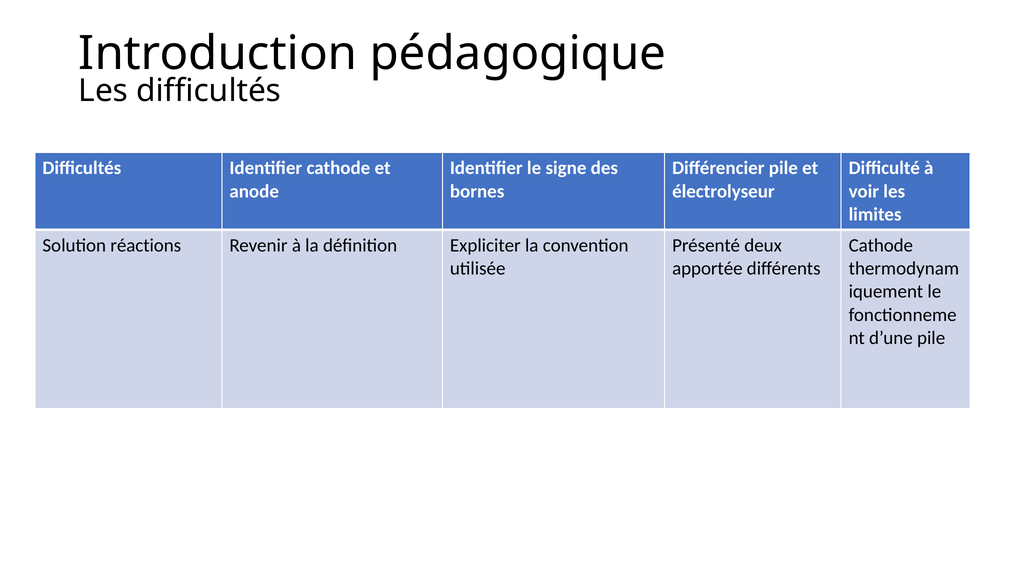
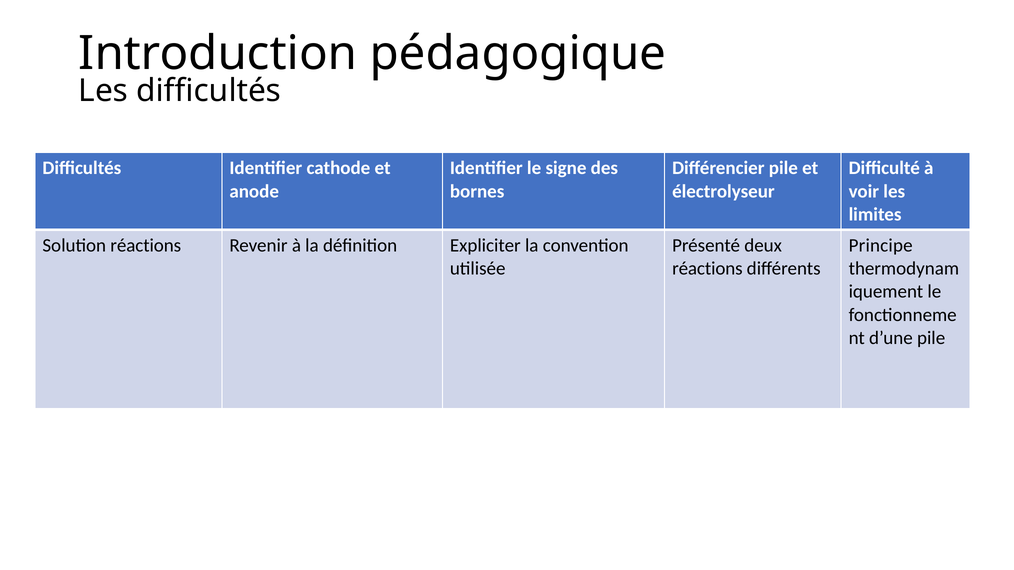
Cathode at (881, 245): Cathode -> Principe
apportée at (707, 269): apportée -> réactions
